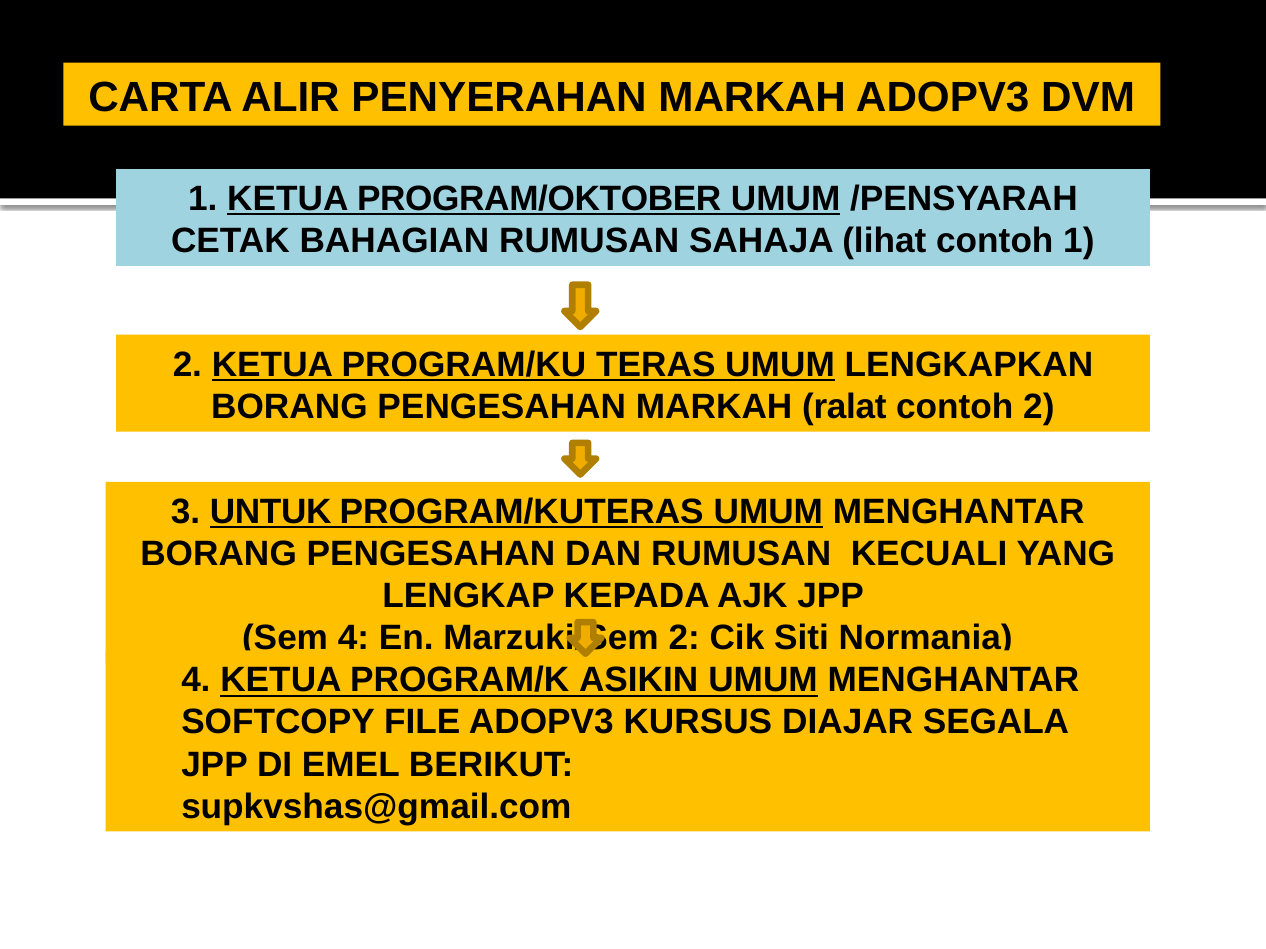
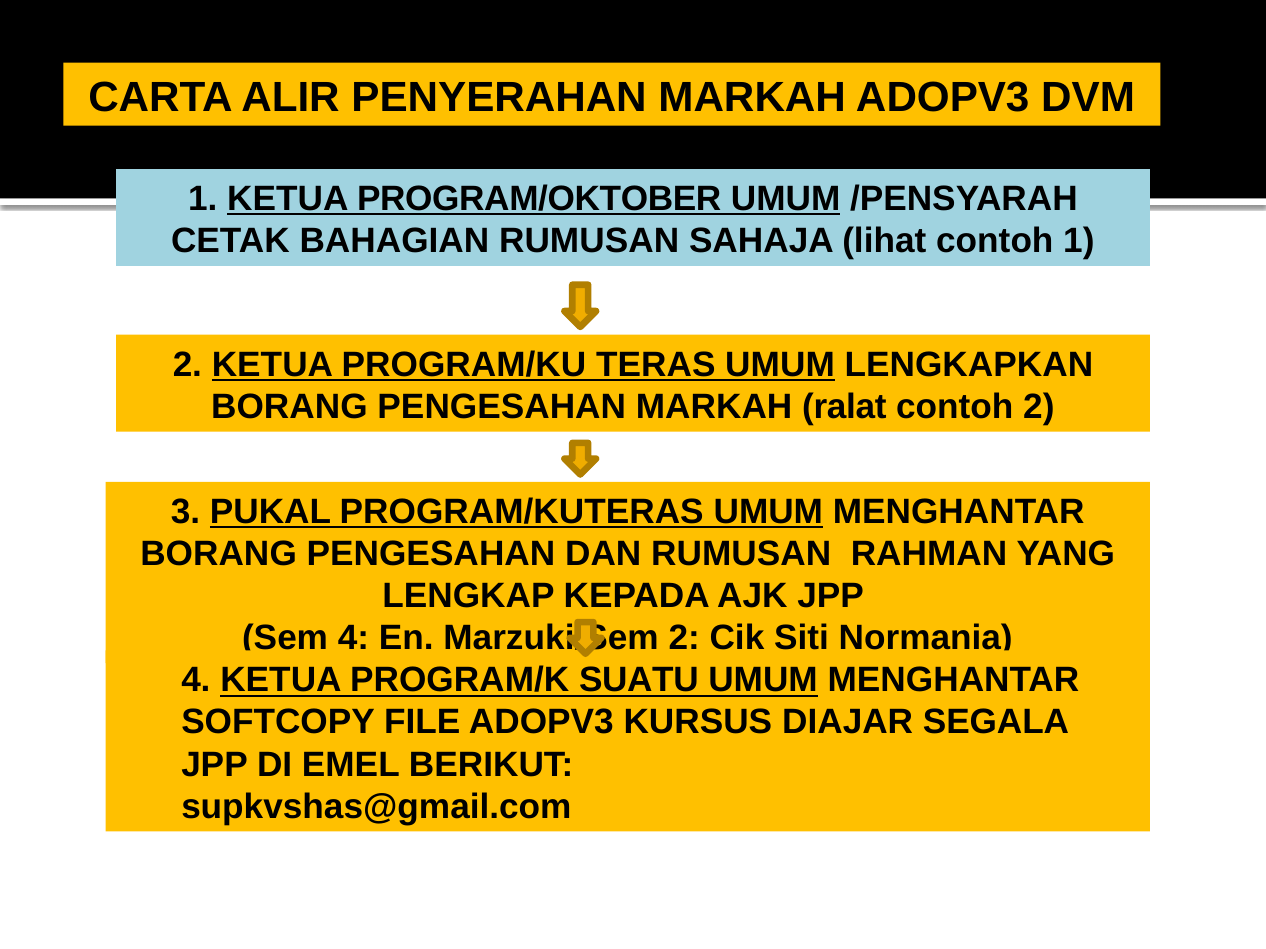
UNTUK: UNTUK -> PUKAL
KECUALI: KECUALI -> RAHMAN
ASIKIN: ASIKIN -> SUATU
